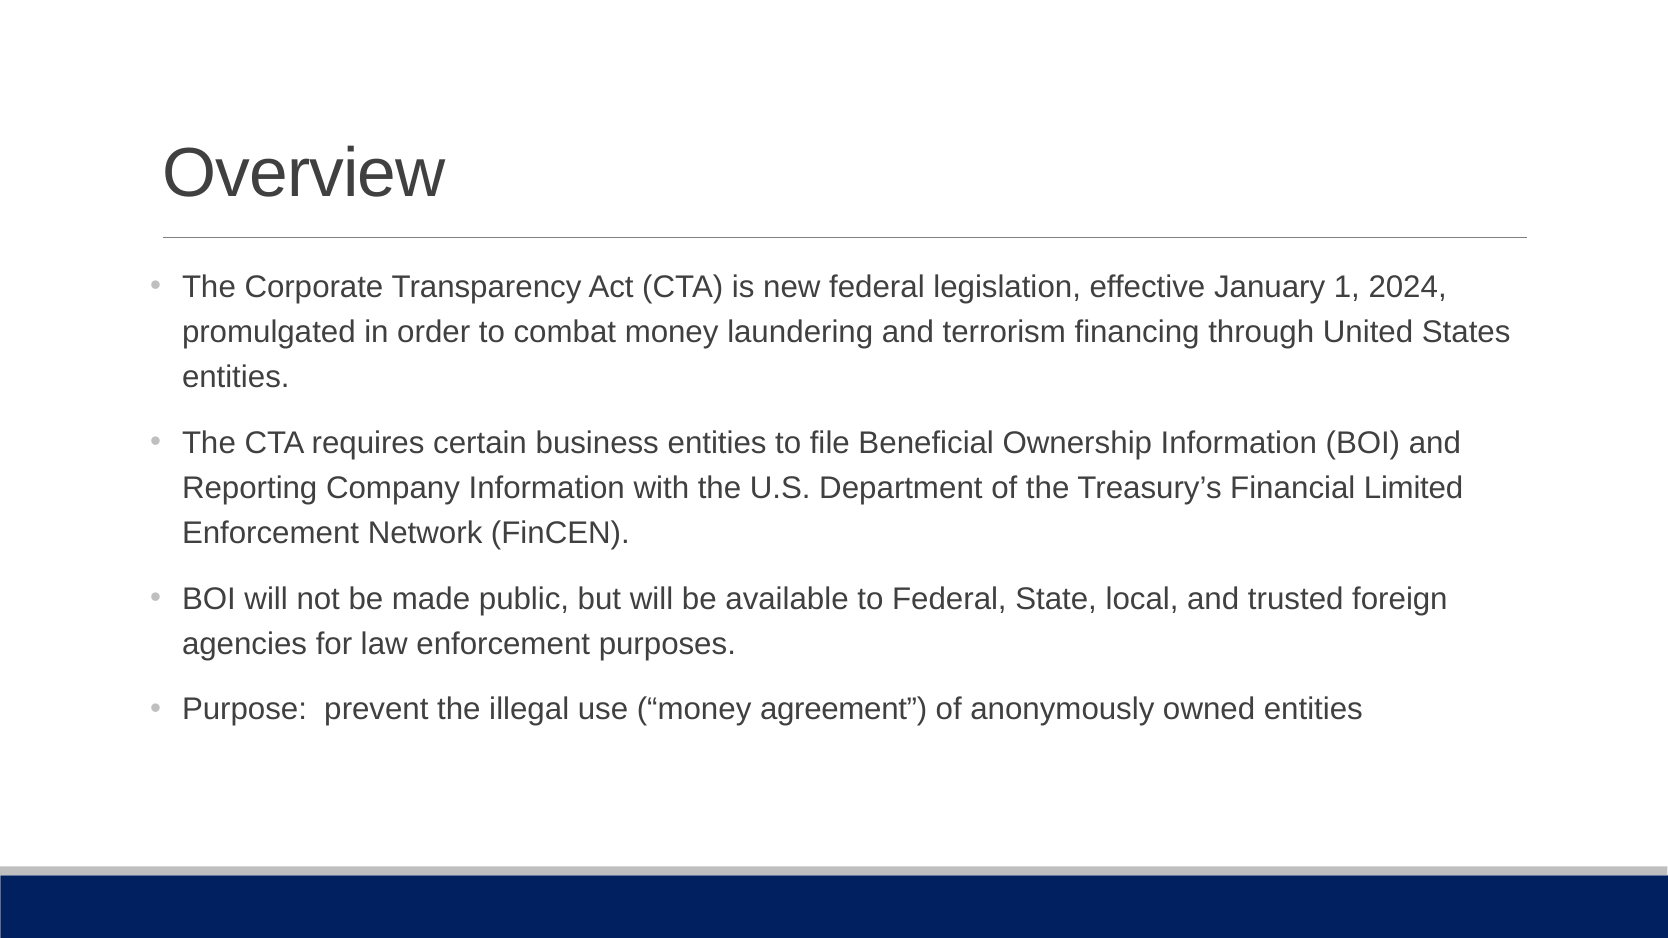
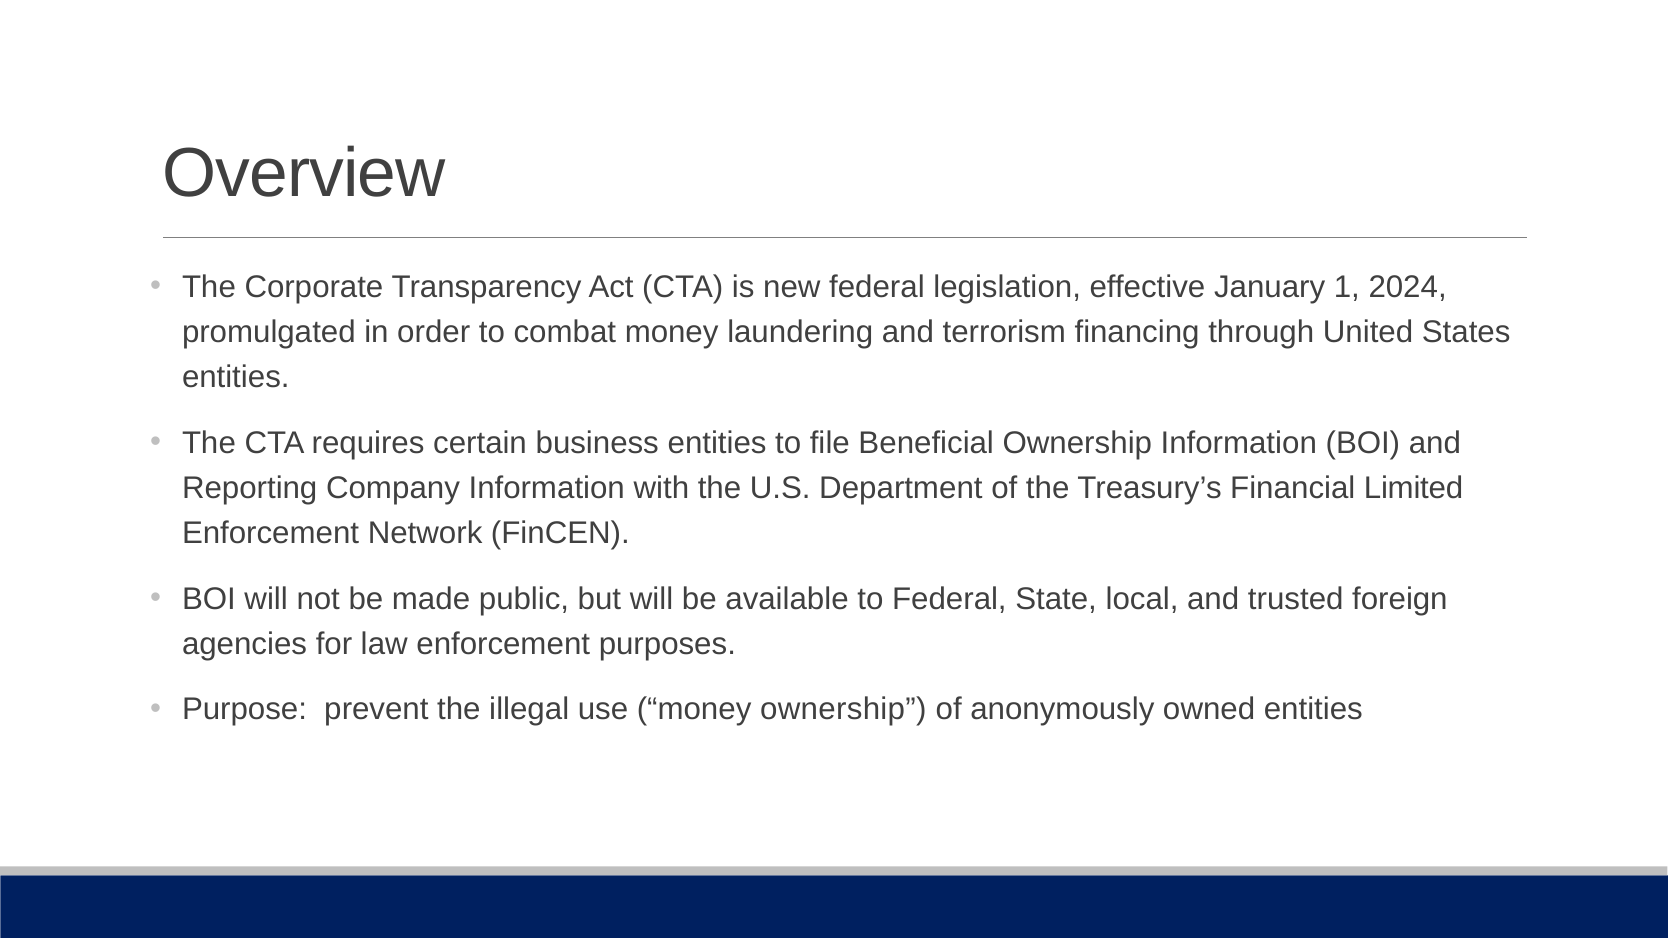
money agreement: agreement -> ownership
